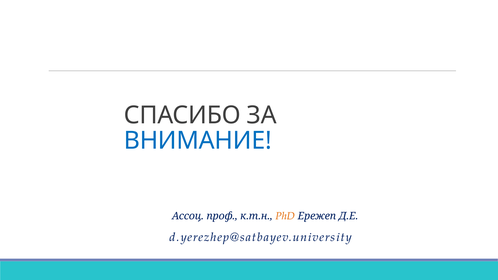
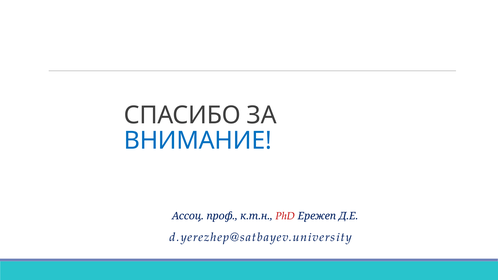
PhD colour: orange -> red
